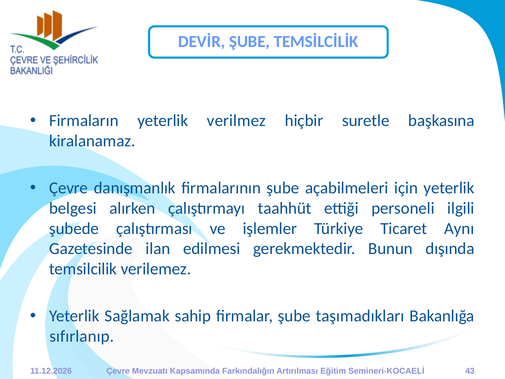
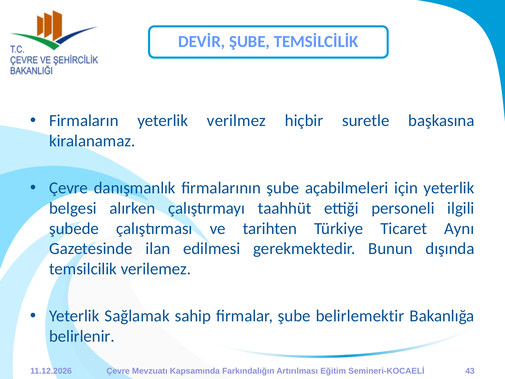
işlemler: işlemler -> tarihten
taşımadıkları: taşımadıkları -> belirlemektir
sıfırlanıp: sıfırlanıp -> belirlenir
